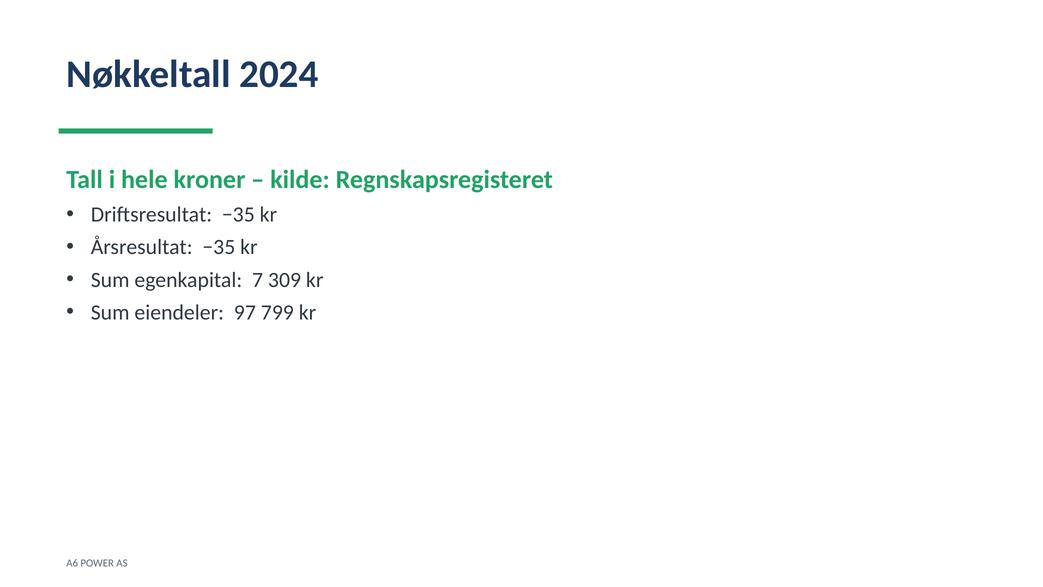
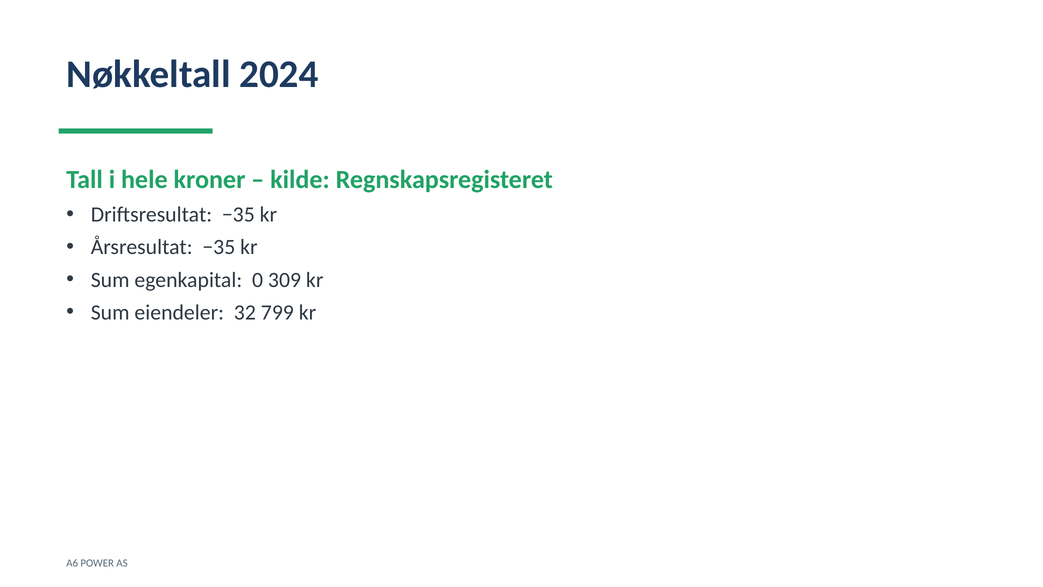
7: 7 -> 0
97: 97 -> 32
